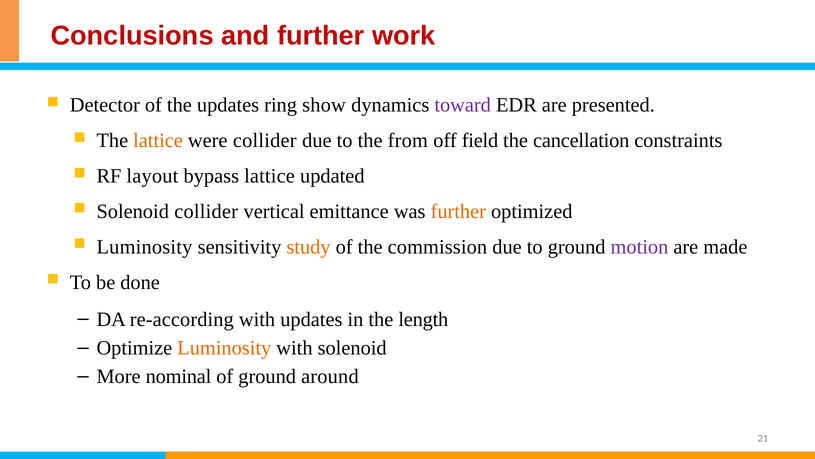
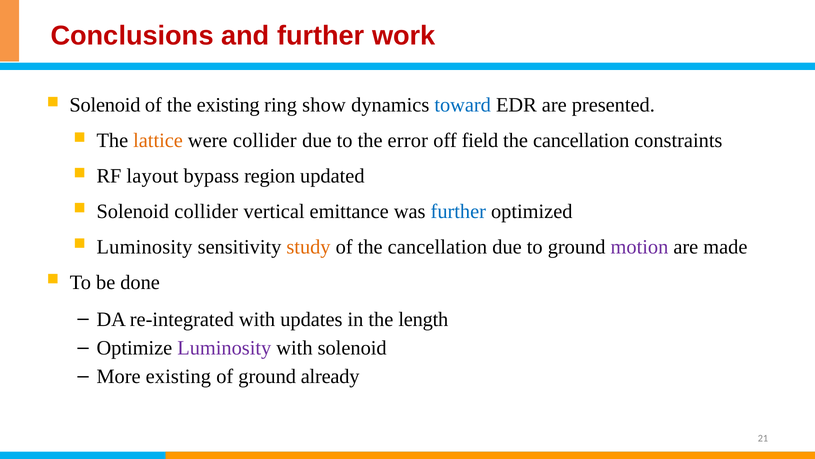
Detector at (105, 105): Detector -> Solenoid
the updates: updates -> existing
toward colour: purple -> blue
from: from -> error
bypass lattice: lattice -> region
further at (458, 211) colour: orange -> blue
of the commission: commission -> cancellation
re-according: re-according -> re-integrated
Luminosity at (224, 348) colour: orange -> purple
More nominal: nominal -> existing
around: around -> already
